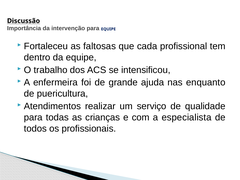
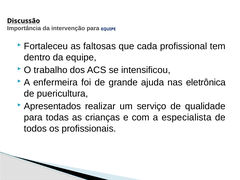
enquanto: enquanto -> eletrônica
Atendimentos: Atendimentos -> Apresentados
